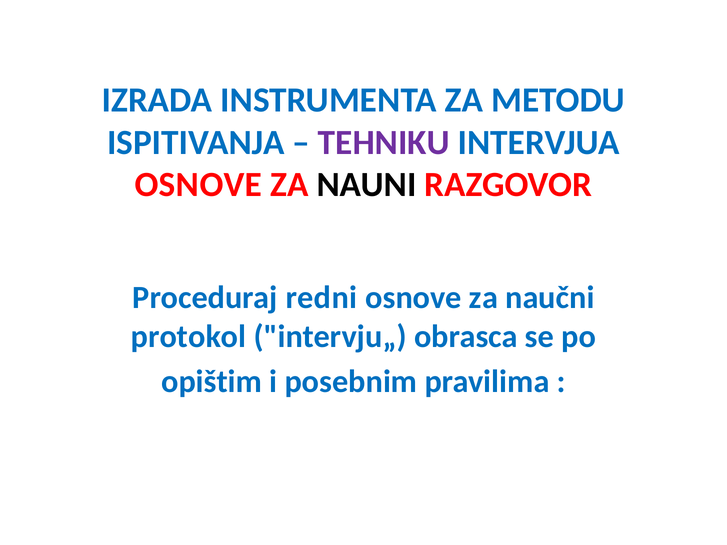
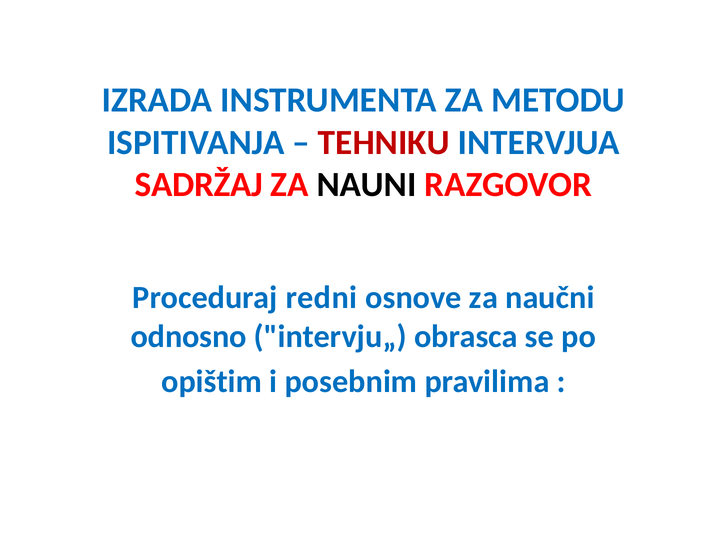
TEHNIKU colour: purple -> red
OSNOVE at (198, 185): OSNOVE -> SADRŽAJ
protokol: protokol -> odnosno
